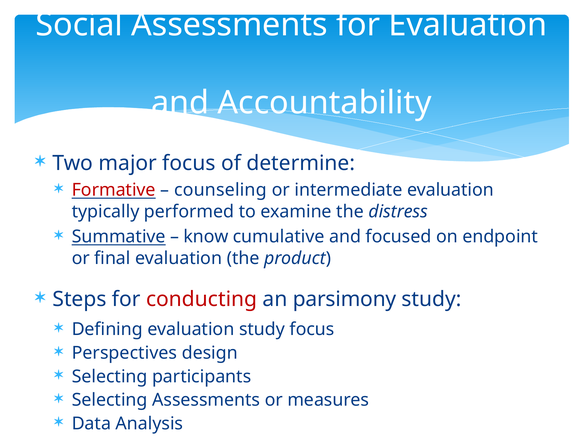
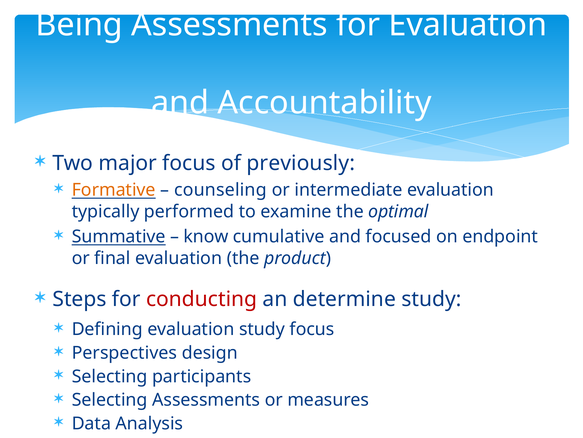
Social: Social -> Being
determine: determine -> previously
Formative colour: red -> orange
distress: distress -> optimal
parsimony: parsimony -> determine
